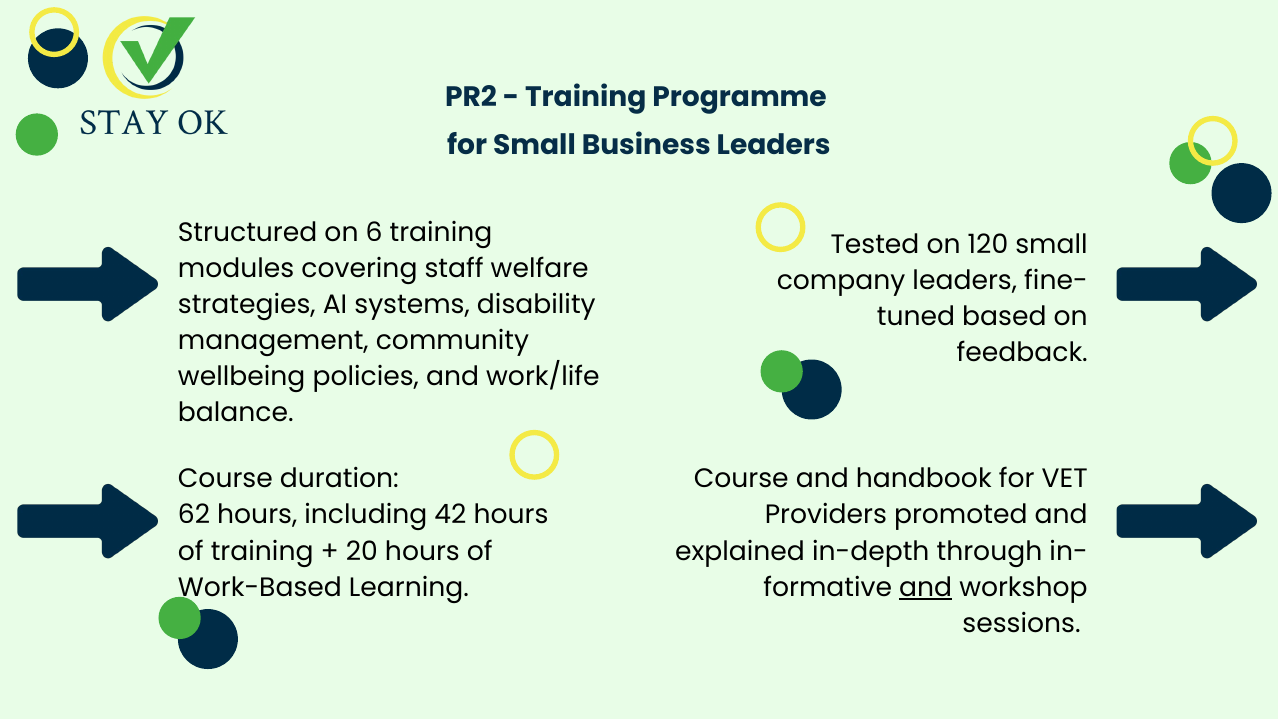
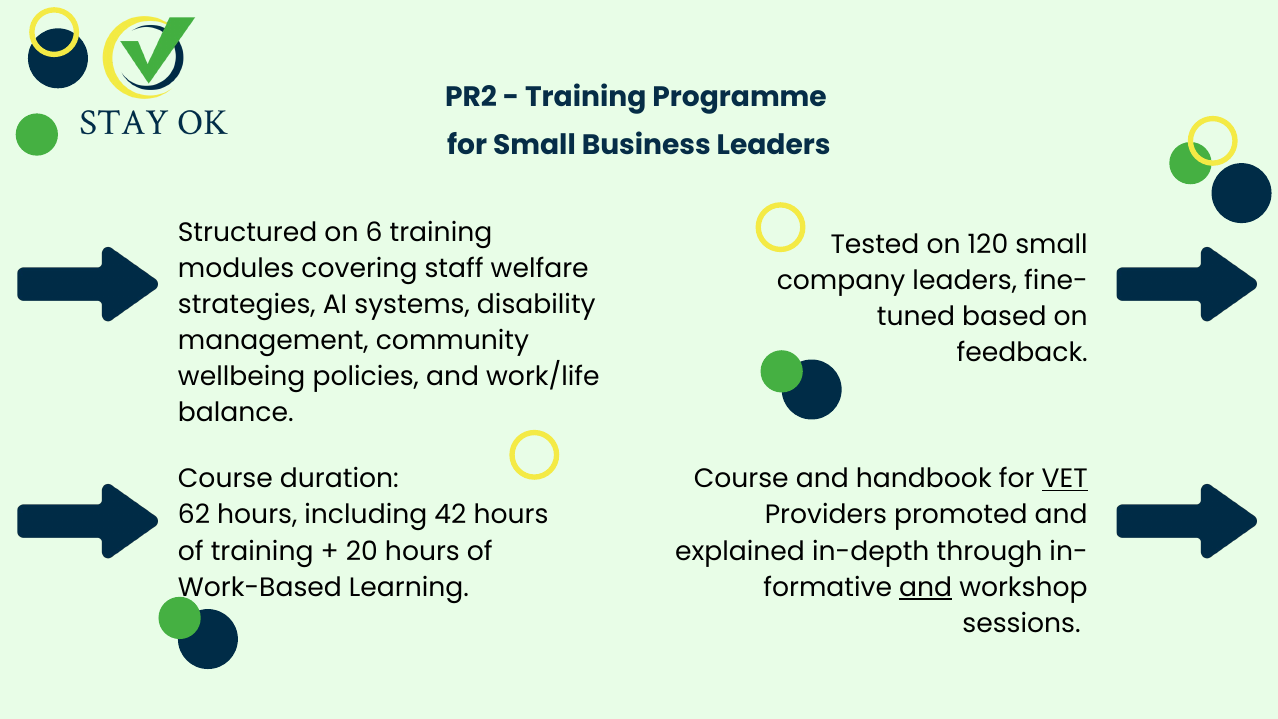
VET underline: none -> present
